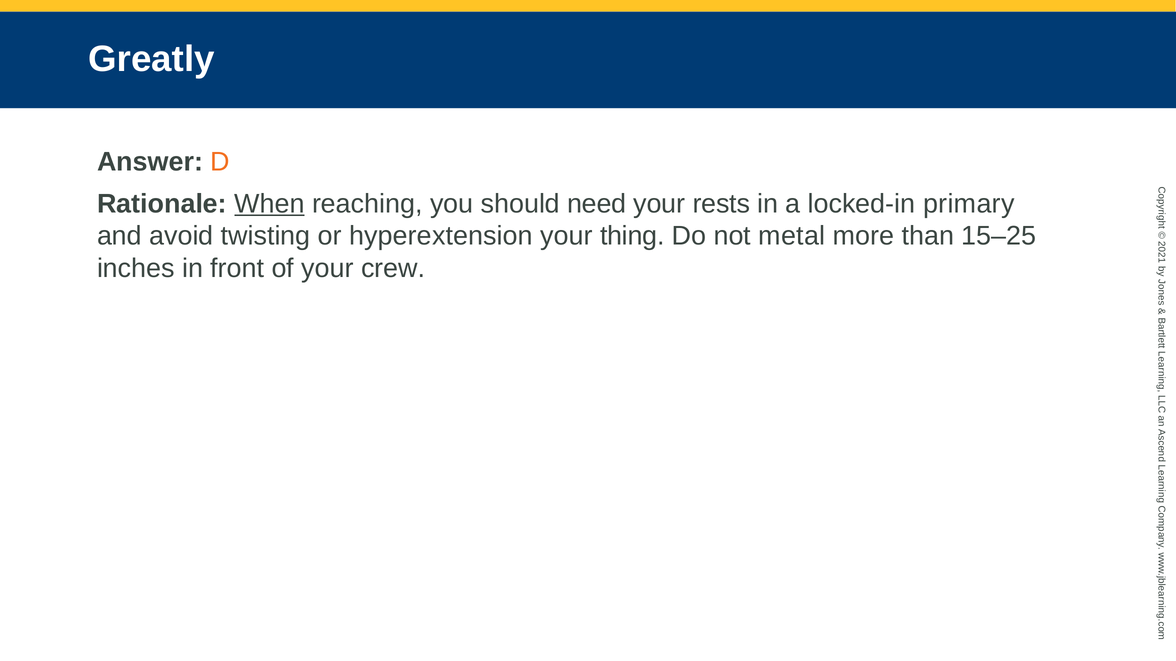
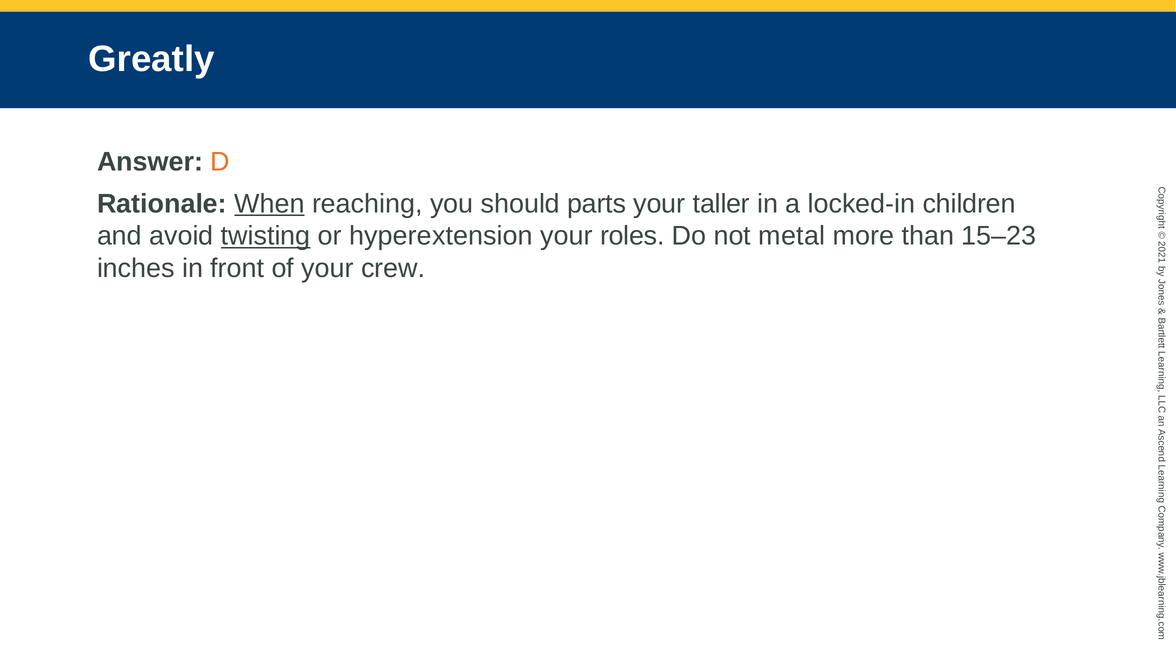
need: need -> parts
rests: rests -> taller
primary: primary -> children
twisting underline: none -> present
thing: thing -> roles
15–25: 15–25 -> 15–23
